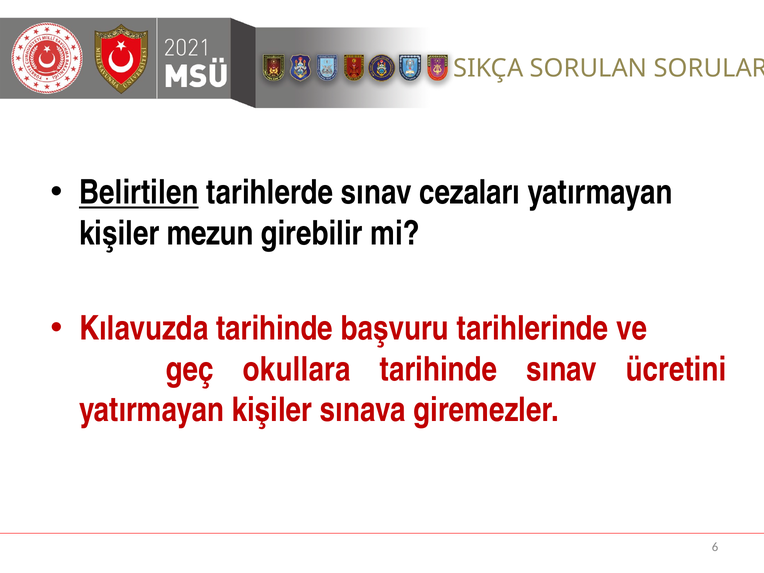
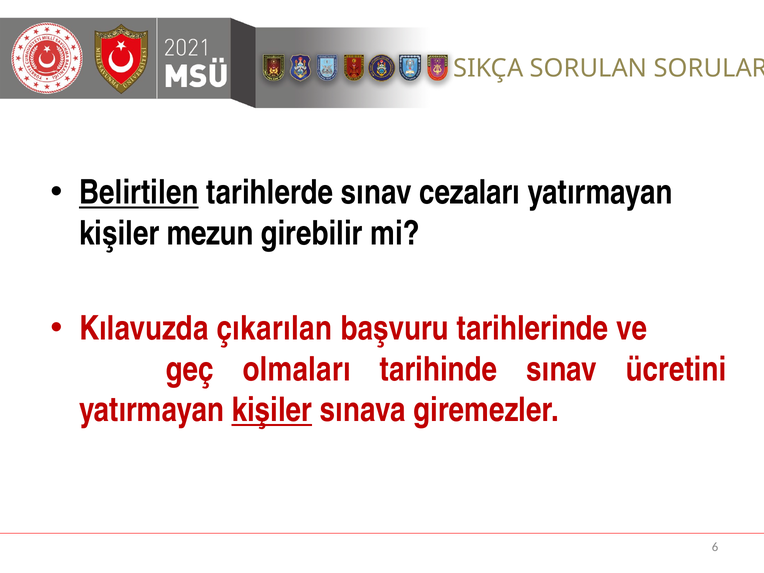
Kılavuzda tarihinde: tarihinde -> çıkarılan
okullara: okullara -> olmaları
kişiler at (272, 410) underline: none -> present
